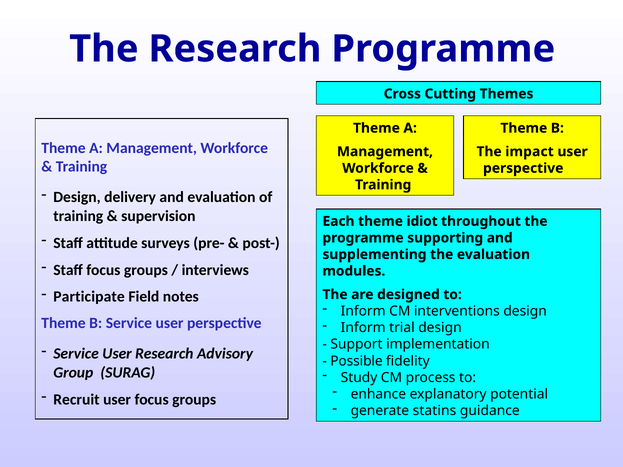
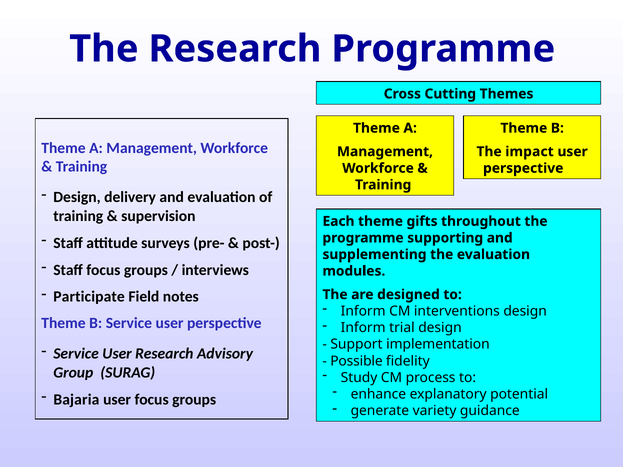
idiot: idiot -> gifts
Recruit: Recruit -> Bajaria
statins: statins -> variety
